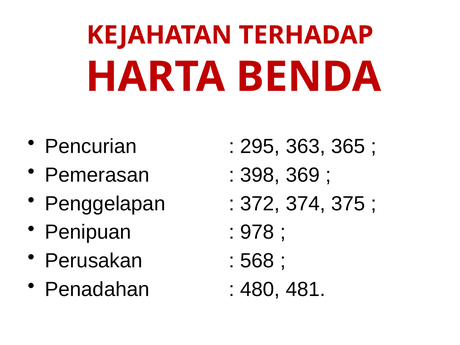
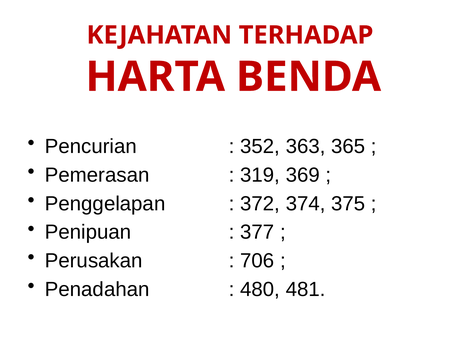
295: 295 -> 352
398: 398 -> 319
978: 978 -> 377
568: 568 -> 706
